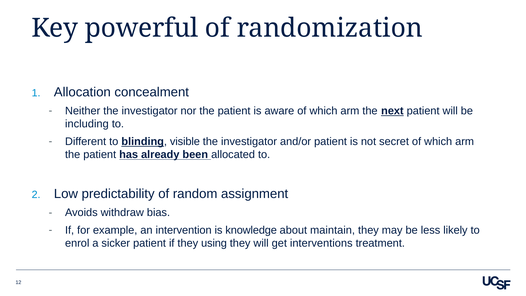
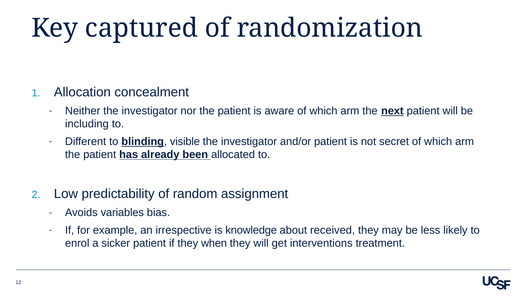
powerful: powerful -> captured
withdraw: withdraw -> variables
intervention: intervention -> irrespective
maintain: maintain -> received
using: using -> when
